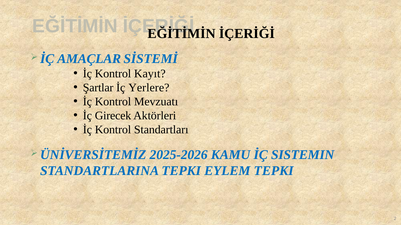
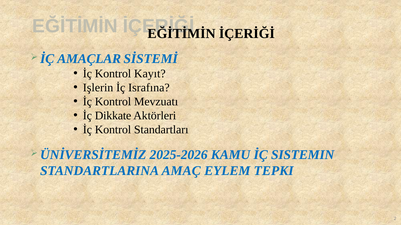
Şartlar: Şartlar -> Işlerin
Yerlere: Yerlere -> Israfına
Girecek: Girecek -> Dikkate
STANDARTLARINA TEPKI: TEPKI -> AMAÇ
